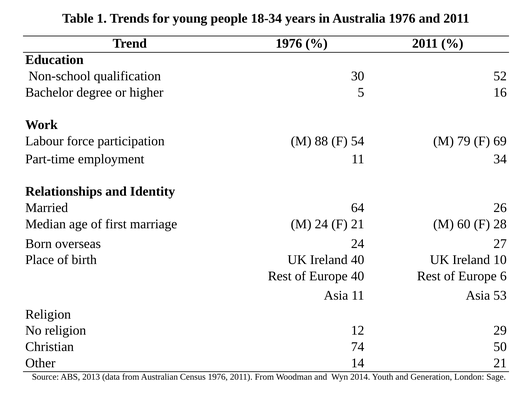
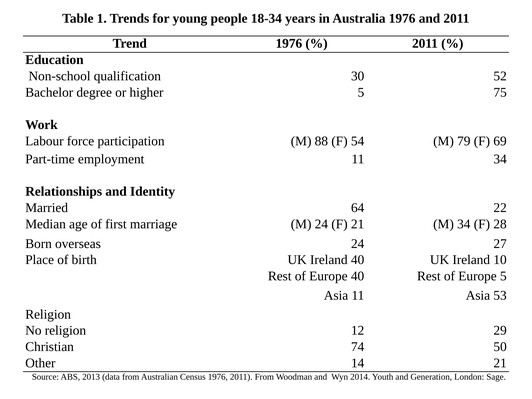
16: 16 -> 75
26: 26 -> 22
M 60: 60 -> 34
Europe 6: 6 -> 5
